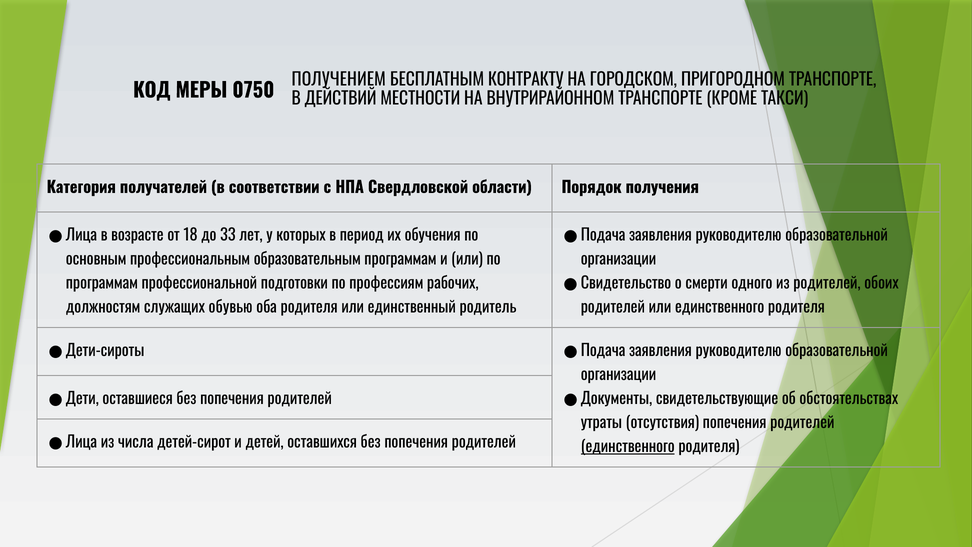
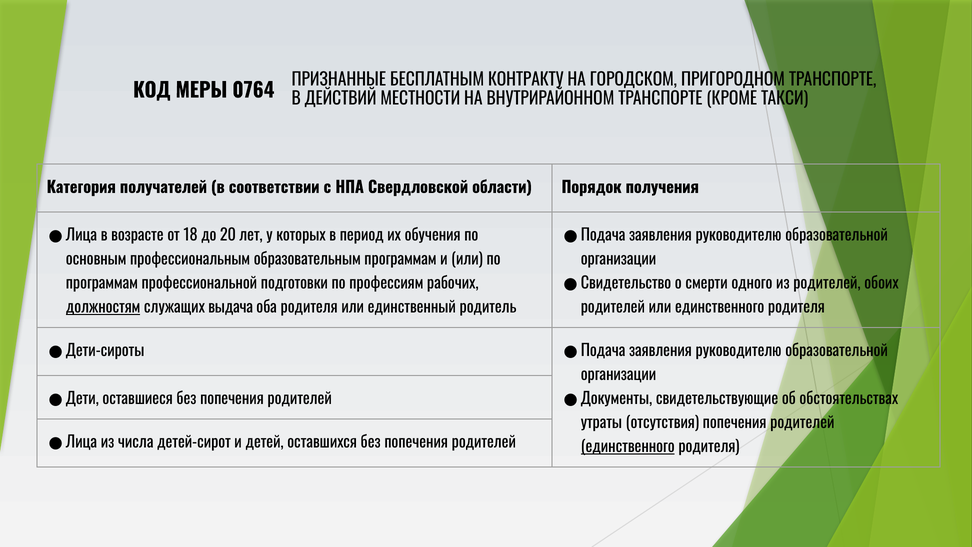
ПОЛУЧЕНИЕМ: ПОЛУЧЕНИЕМ -> ПРИЗНАННЫЕ
0750: 0750 -> 0764
33: 33 -> 20
должностям underline: none -> present
обувью: обувью -> выдача
